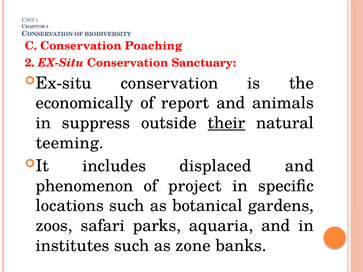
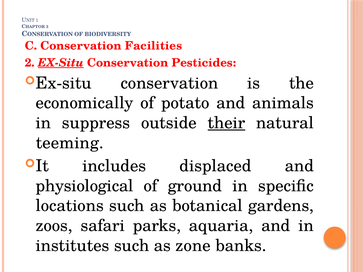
Poaching: Poaching -> Facilities
EX-Situ underline: none -> present
Sanctuary: Sanctuary -> Pesticides
report: report -> potato
phenomenon: phenomenon -> physiological
project: project -> ground
